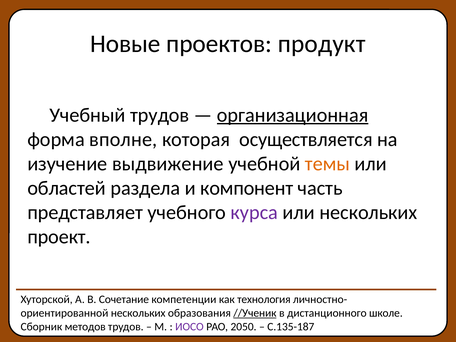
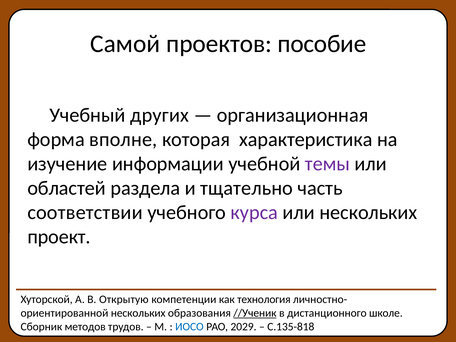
Новые: Новые -> Самой
продукт: продукт -> пособие
Учебный трудов: трудов -> других
организационная underline: present -> none
осуществляется: осуществляется -> характеристика
выдвижение: выдвижение -> информации
темы colour: orange -> purple
компонент: компонент -> тщательно
представляет: представляет -> соответствии
Сочетание: Сочетание -> Открытую
ИОСО colour: purple -> blue
2050: 2050 -> 2029
С.135-187: С.135-187 -> С.135-818
